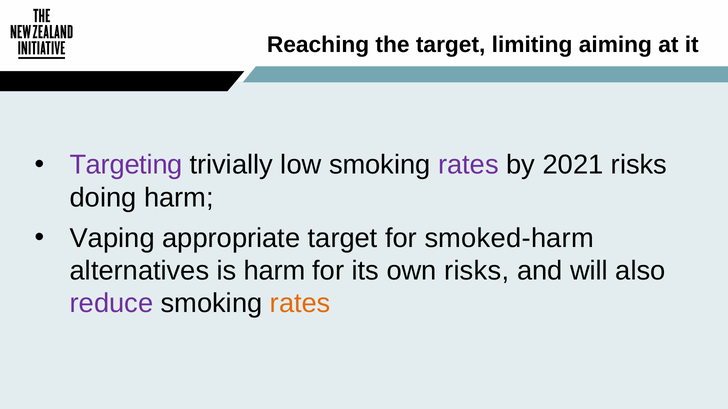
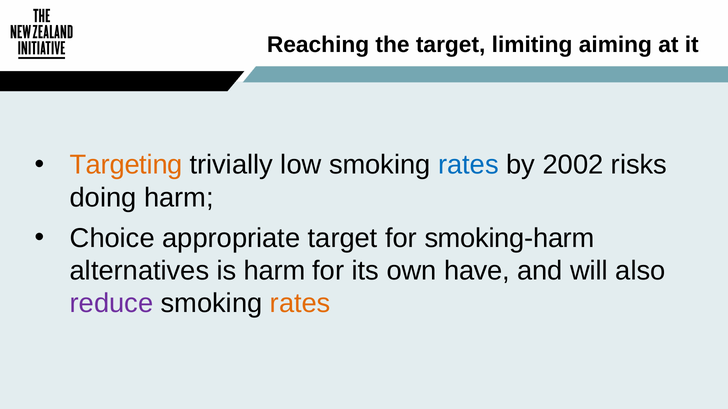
Targeting colour: purple -> orange
rates at (468, 165) colour: purple -> blue
2021: 2021 -> 2002
Vaping: Vaping -> Choice
smoked-harm: smoked-harm -> smoking-harm
own risks: risks -> have
